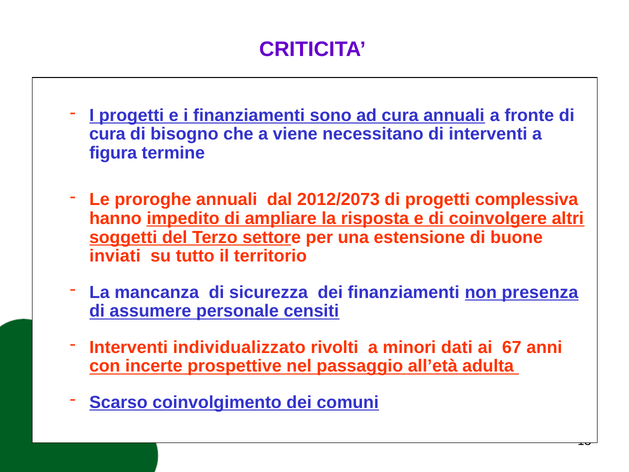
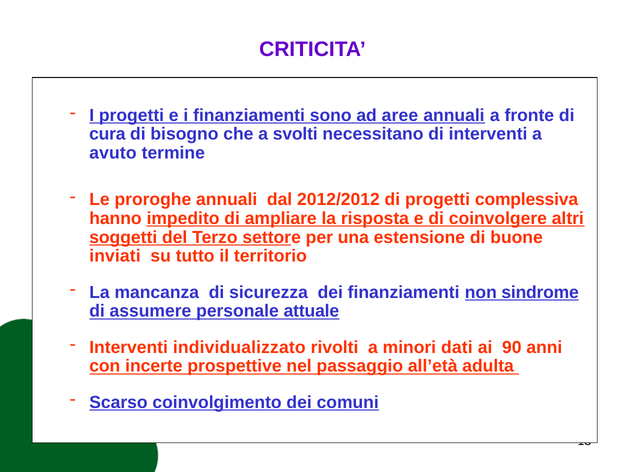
ad cura: cura -> aree
viene: viene -> svolti
figura: figura -> avuto
2012/2073: 2012/2073 -> 2012/2012
presenza: presenza -> sindrome
censiti: censiti -> attuale
67: 67 -> 90
